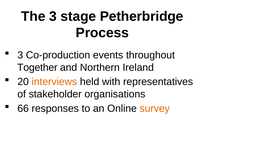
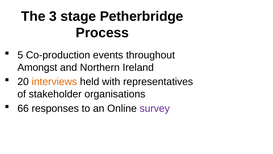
3 at (20, 55): 3 -> 5
Together: Together -> Amongst
survey colour: orange -> purple
